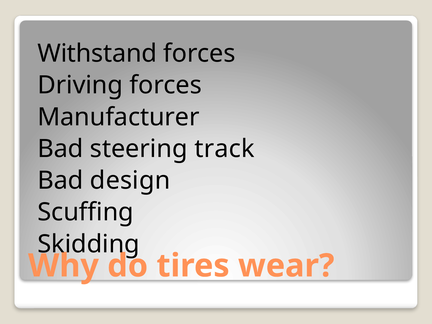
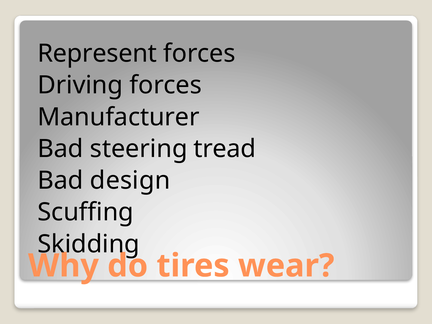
Withstand: Withstand -> Represent
track: track -> tread
